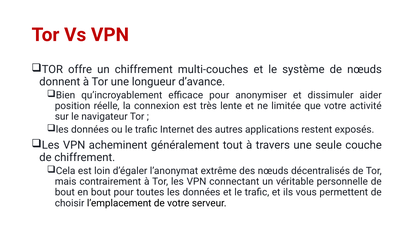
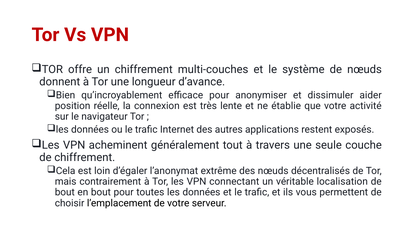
limitée: limitée -> établie
personnelle: personnelle -> localisation
